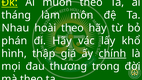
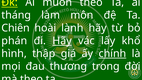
Nhau: Nhau -> Chiên
hoài theo: theo -> lành
Hãy at (62, 41) underline: none -> present
